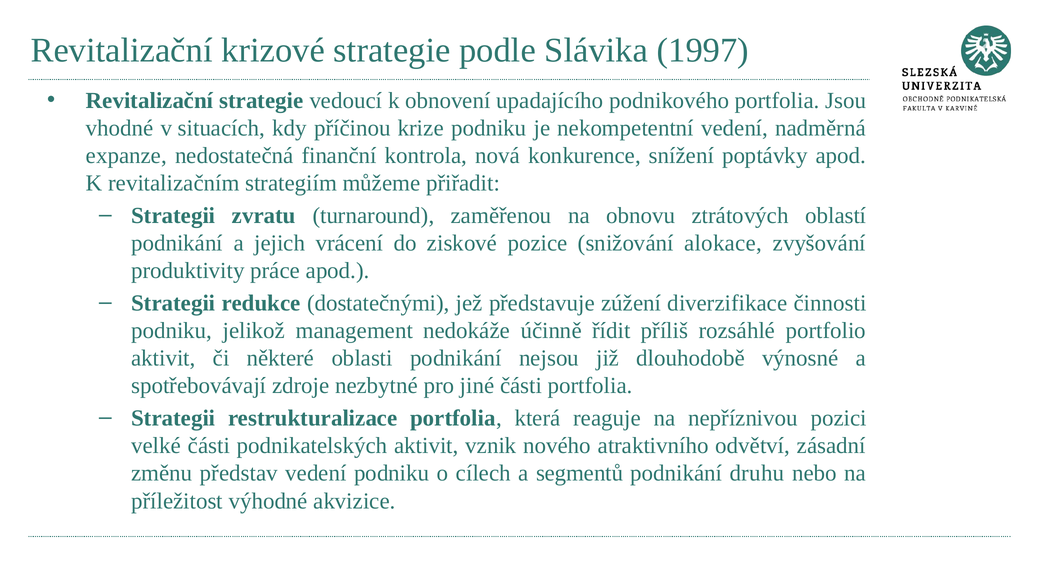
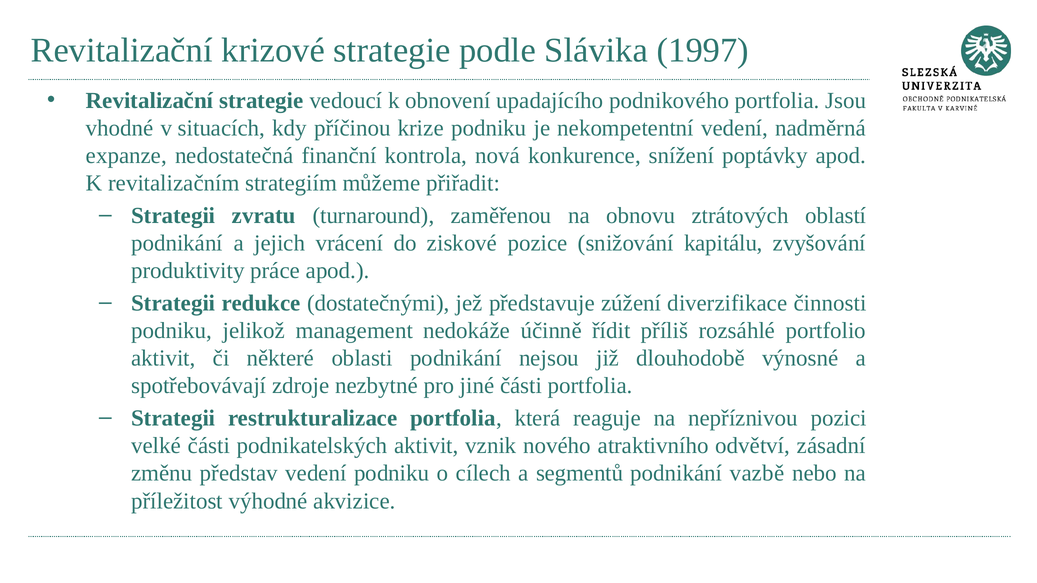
alokace: alokace -> kapitálu
druhu: druhu -> vazbě
